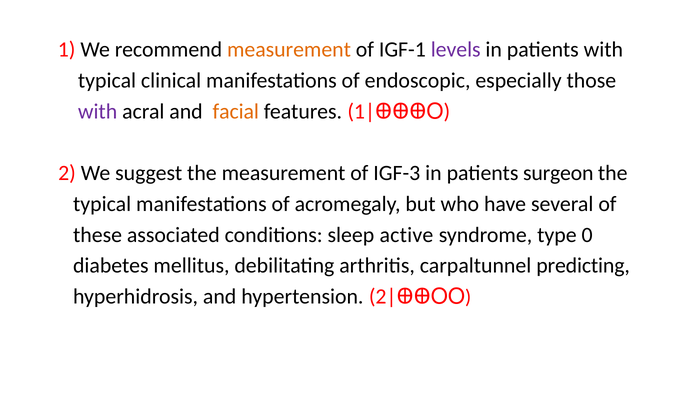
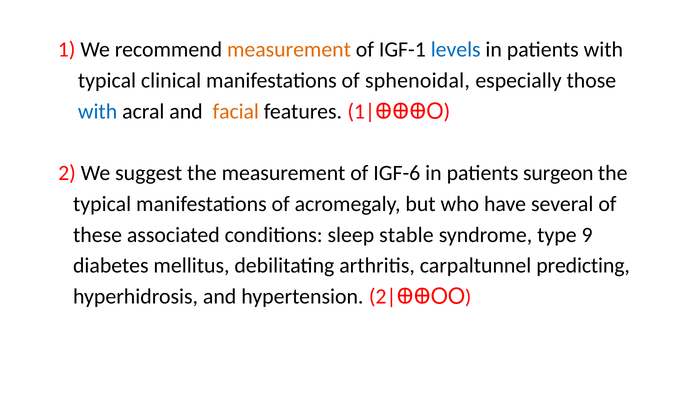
levels colour: purple -> blue
endoscopic: endoscopic -> sphenoidal
with at (98, 112) colour: purple -> blue
IGF-3: IGF-3 -> IGF-6
active: active -> stable
0: 0 -> 9
